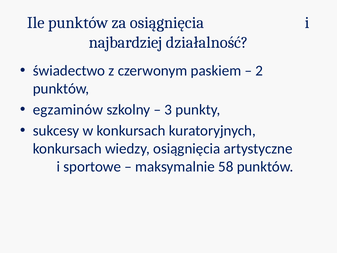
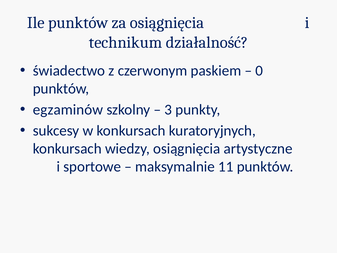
najbardziej: najbardziej -> technikum
2: 2 -> 0
58: 58 -> 11
